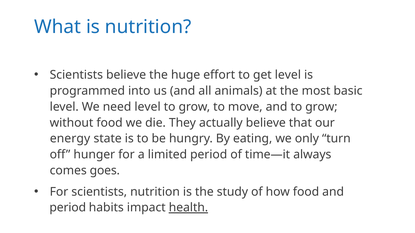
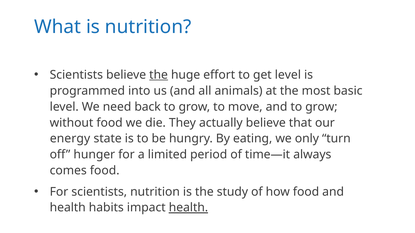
the at (159, 75) underline: none -> present
need level: level -> back
comes goes: goes -> food
period at (68, 208): period -> health
